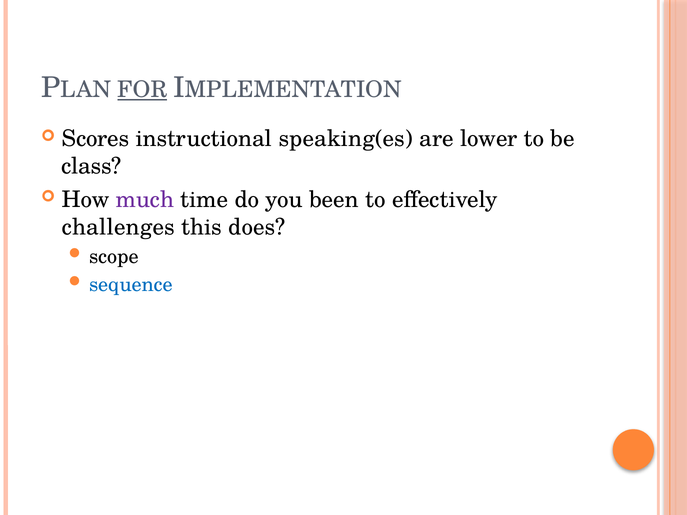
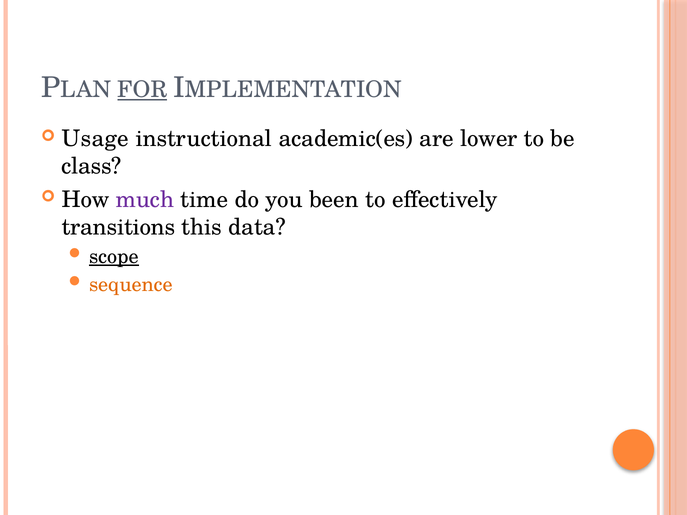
Scores: Scores -> Usage
speaking(es: speaking(es -> academic(es
challenges: challenges -> transitions
does: does -> data
scope underline: none -> present
sequence colour: blue -> orange
